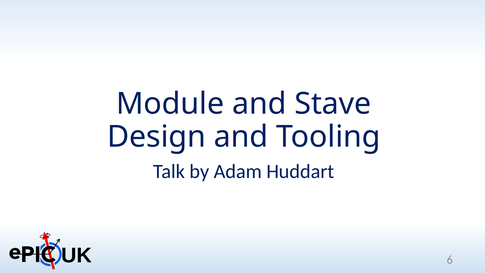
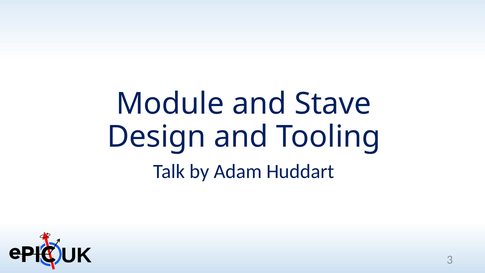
6: 6 -> 3
